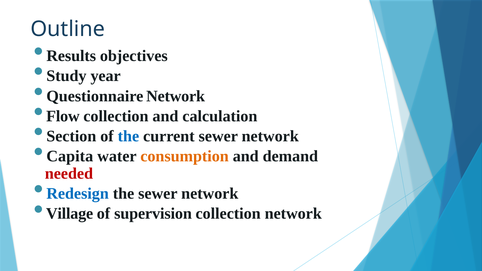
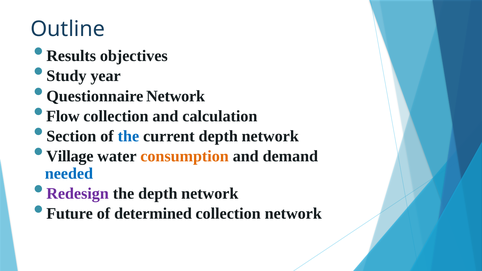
current sewer: sewer -> depth
Capita: Capita -> Village
needed colour: red -> blue
Redesign colour: blue -> purple
the sewer: sewer -> depth
Village: Village -> Future
supervision: supervision -> determined
